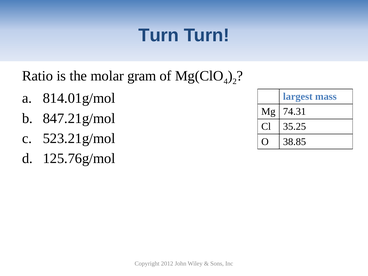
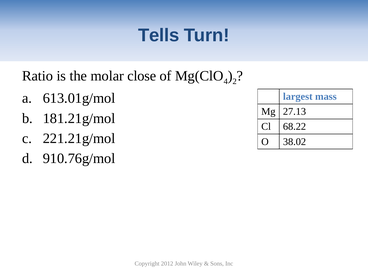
Turn at (159, 35): Turn -> Tells
gram: gram -> close
814.01g/mol: 814.01g/mol -> 613.01g/mol
74.31: 74.31 -> 27.13
847.21g/mol: 847.21g/mol -> 181.21g/mol
35.25: 35.25 -> 68.22
523.21g/mol: 523.21g/mol -> 221.21g/mol
38.85: 38.85 -> 38.02
125.76g/mol: 125.76g/mol -> 910.76g/mol
